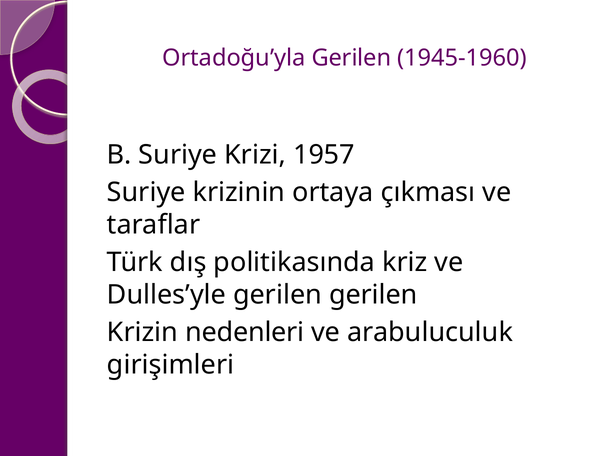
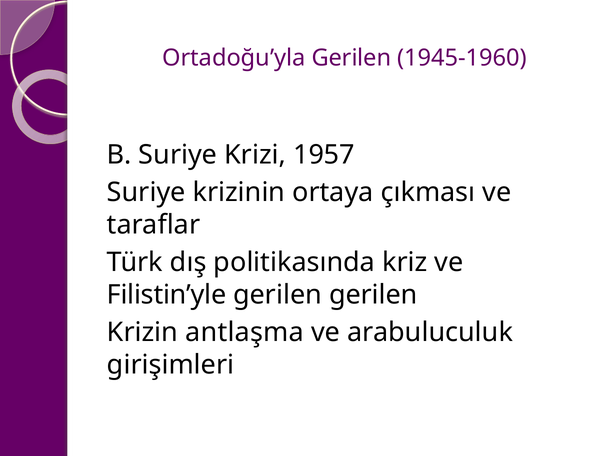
Dulles’yle: Dulles’yle -> Filistin’yle
nedenleri: nedenleri -> antlaşma
